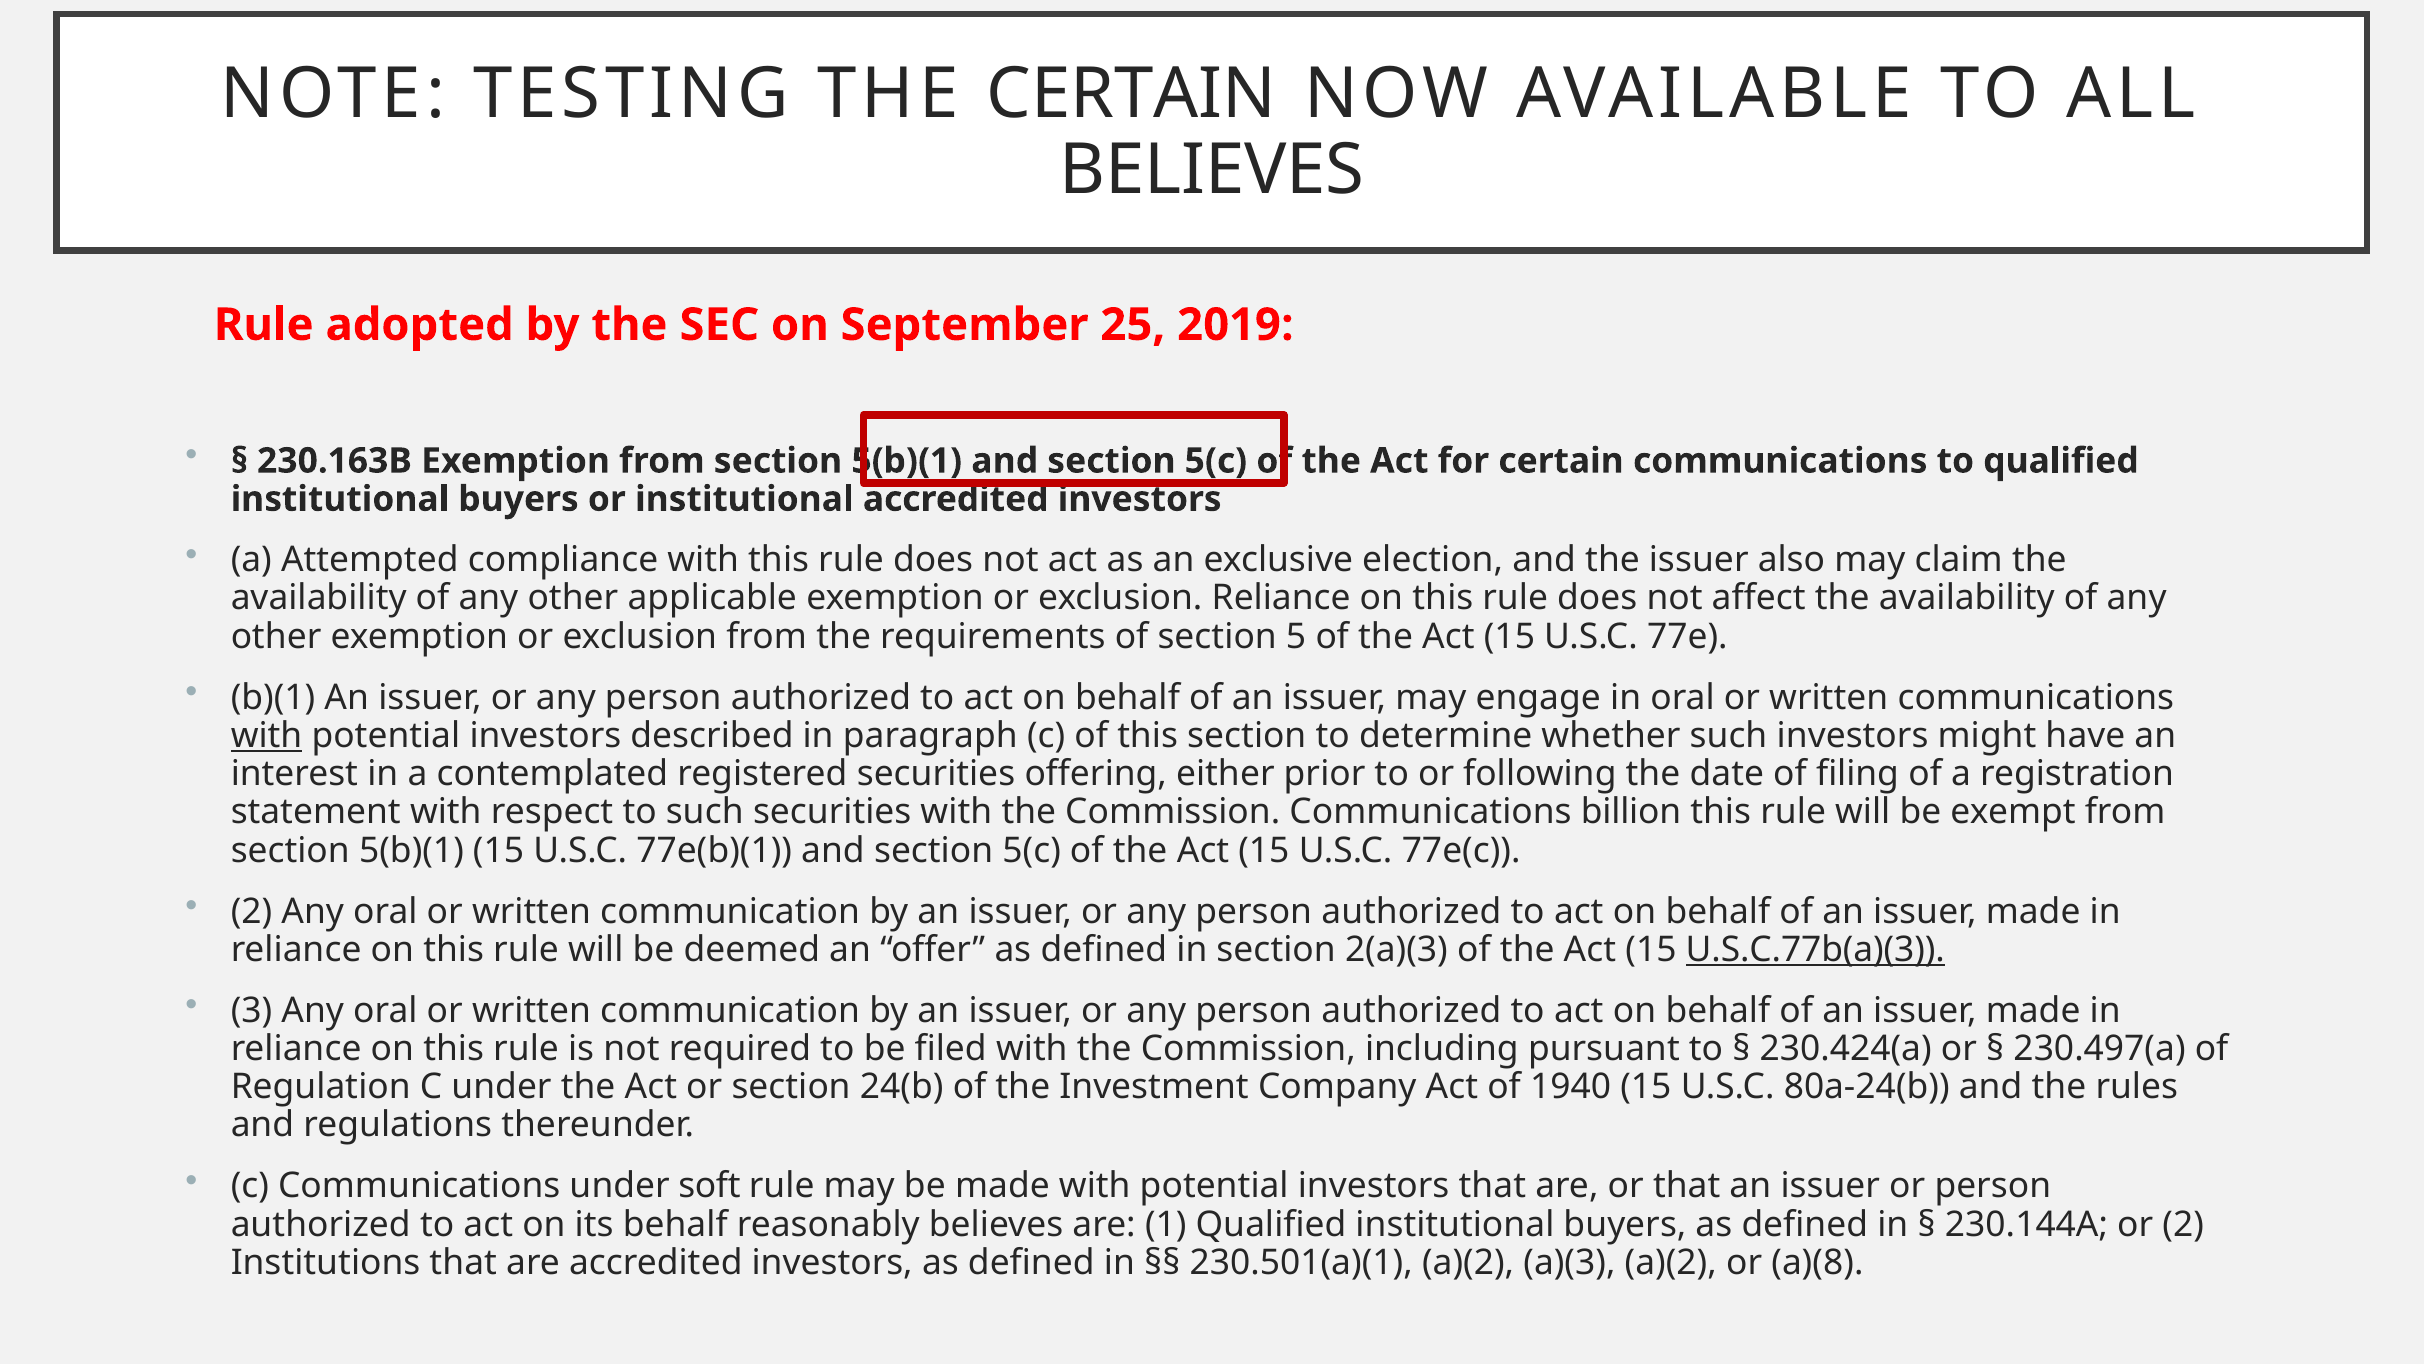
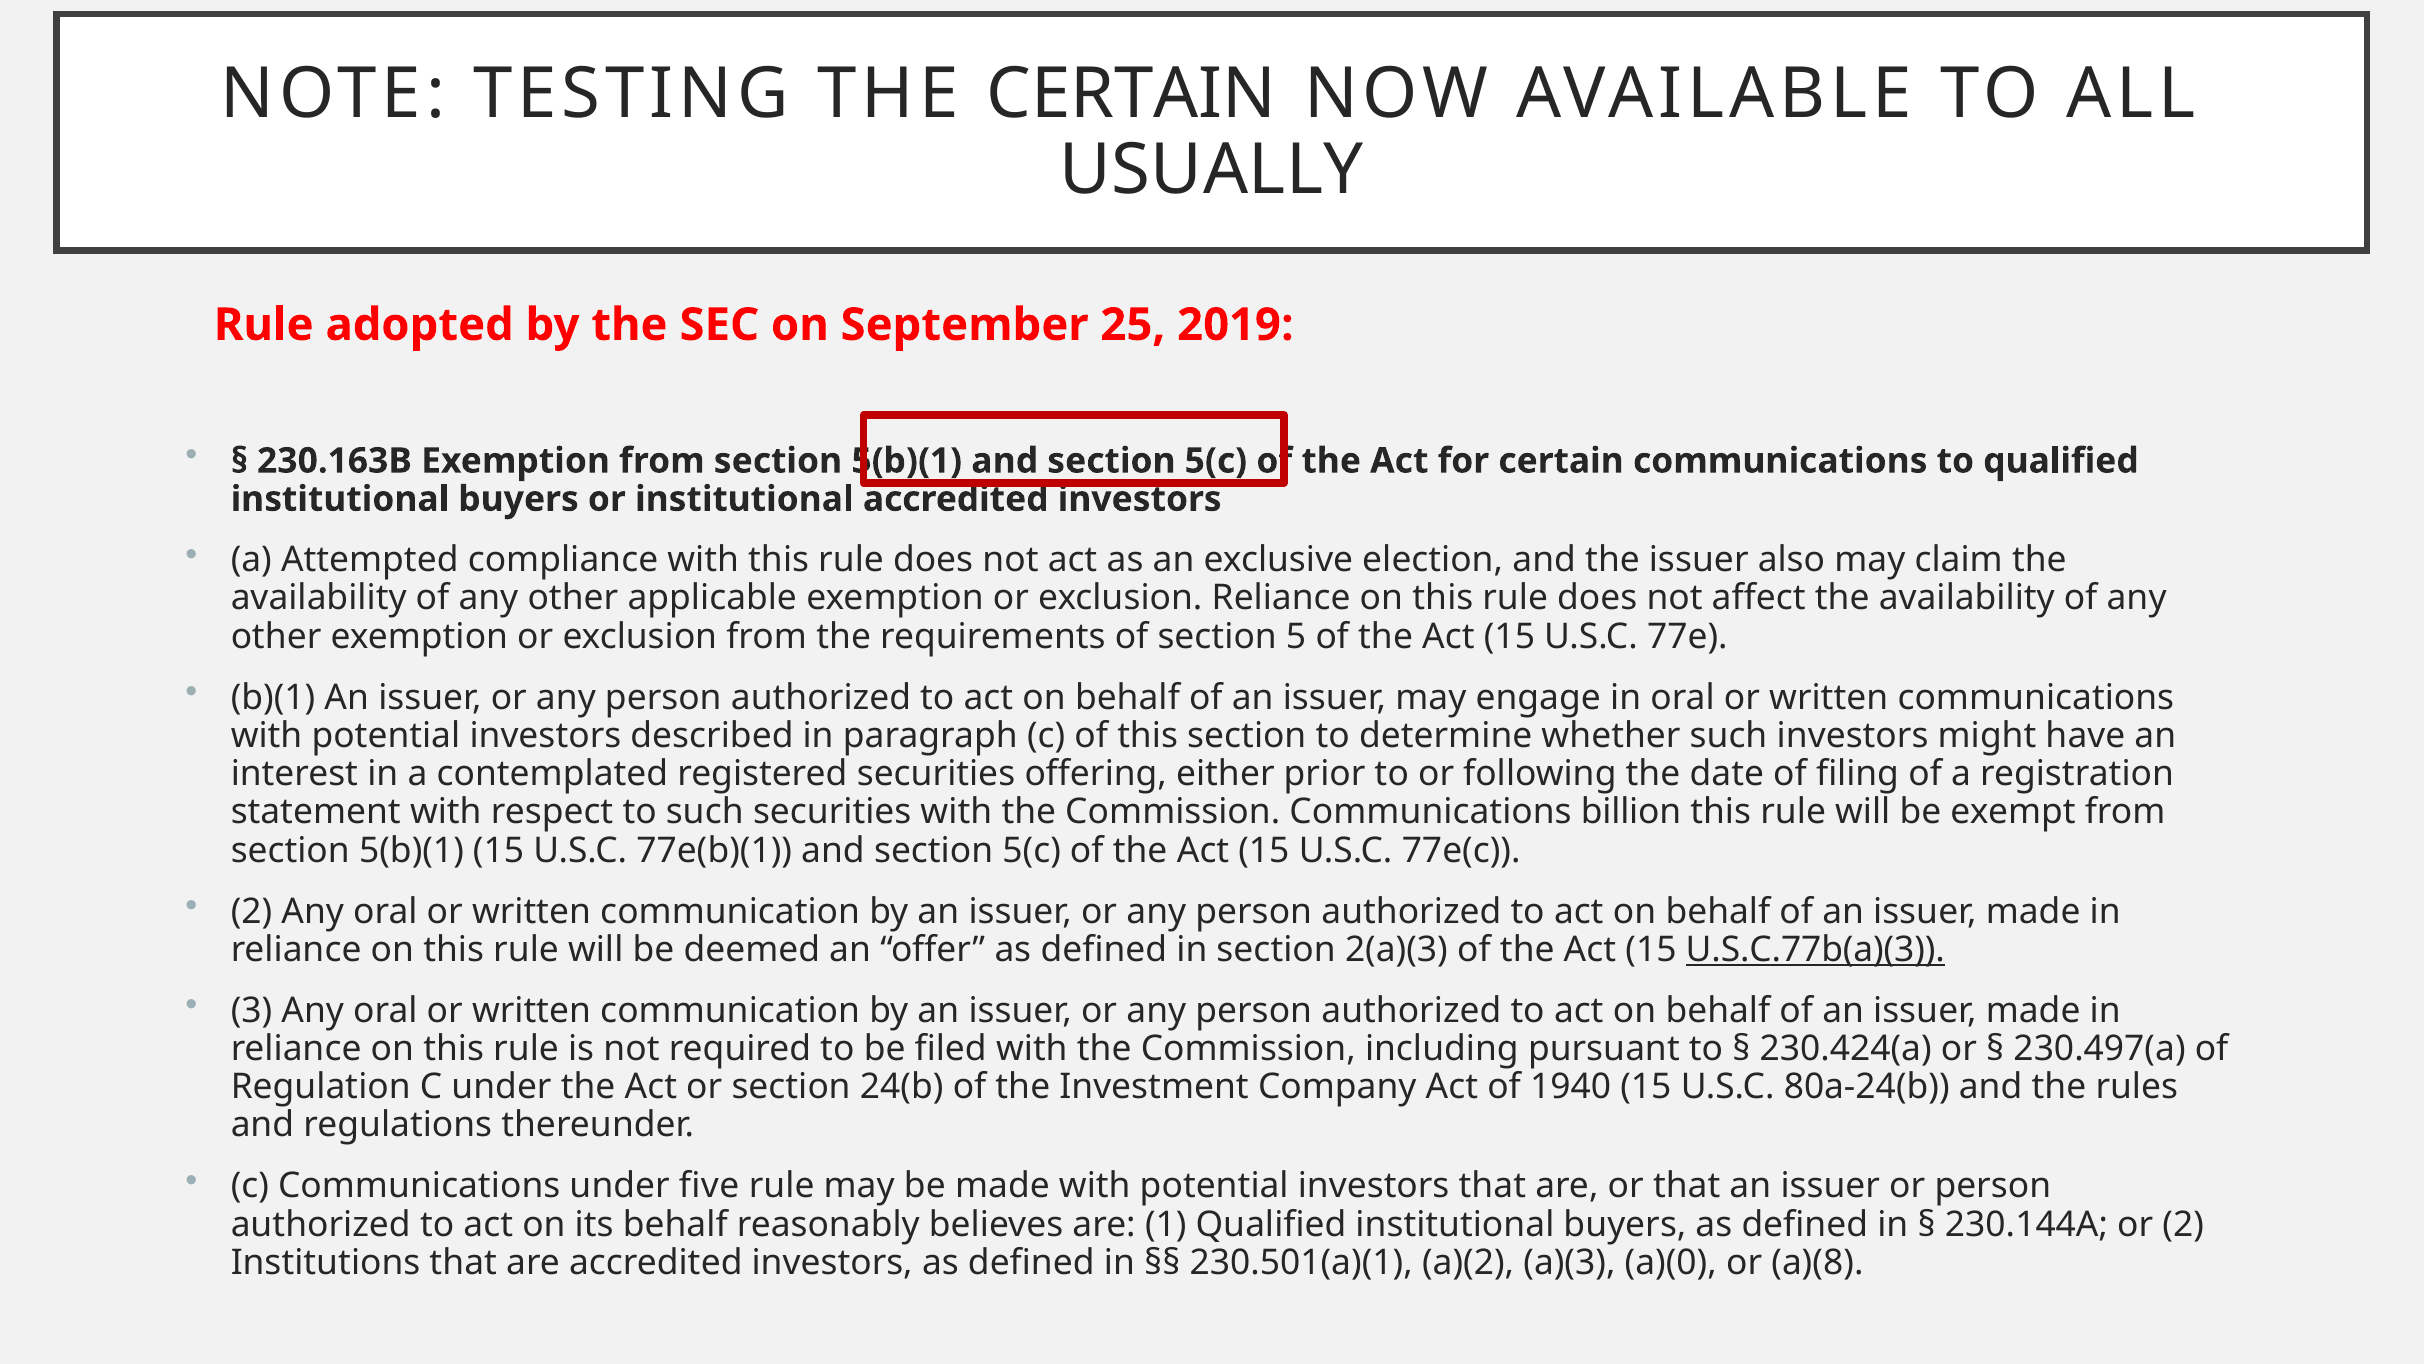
BELIEVES at (1212, 170): BELIEVES -> USUALLY
with at (267, 735) underline: present -> none
soft: soft -> five
a)(3 a)(2: a)(2 -> a)(0
